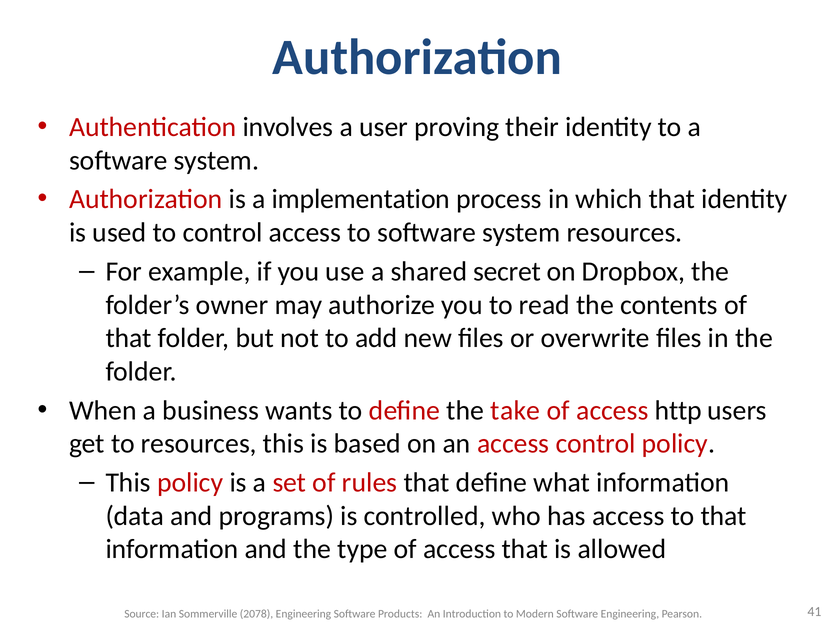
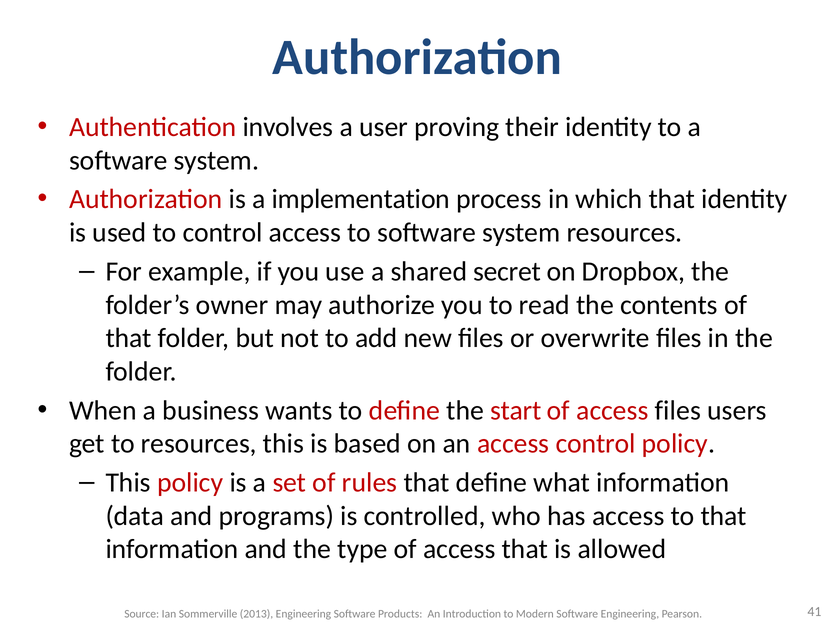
take: take -> start
access http: http -> files
2078: 2078 -> 2013
